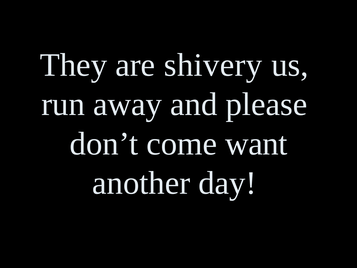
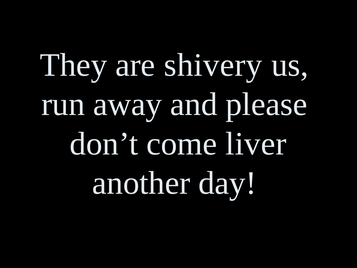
want: want -> liver
